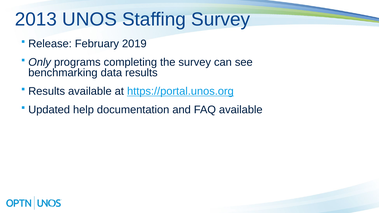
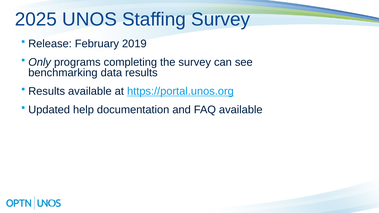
2013: 2013 -> 2025
